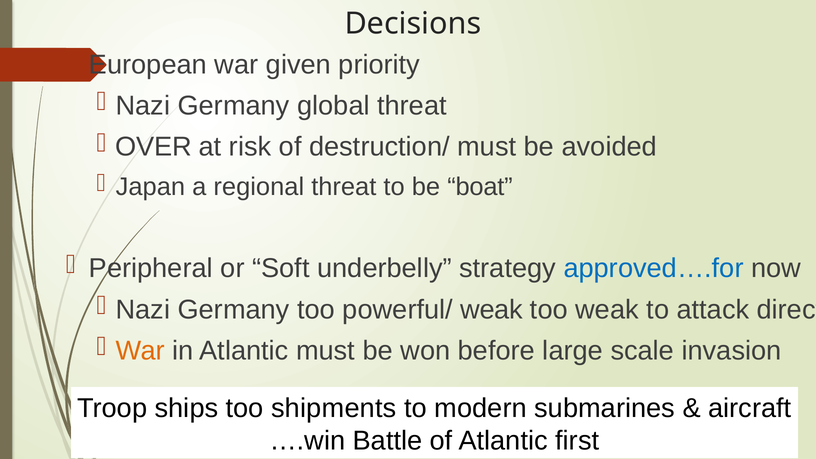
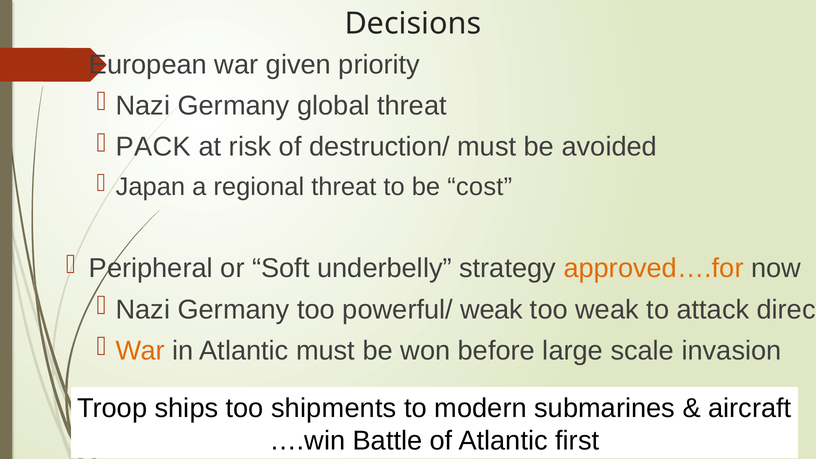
OVER: OVER -> PACK
boat: boat -> cost
approved….for colour: blue -> orange
